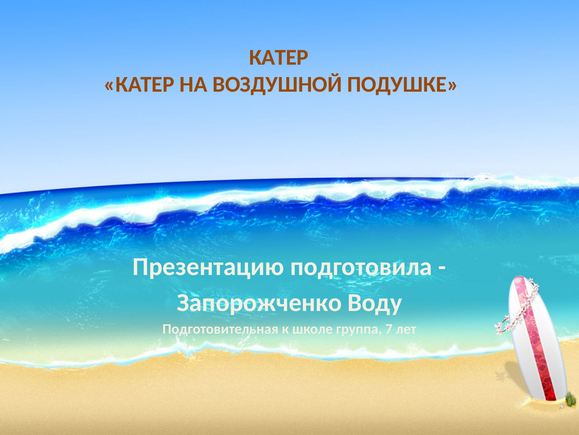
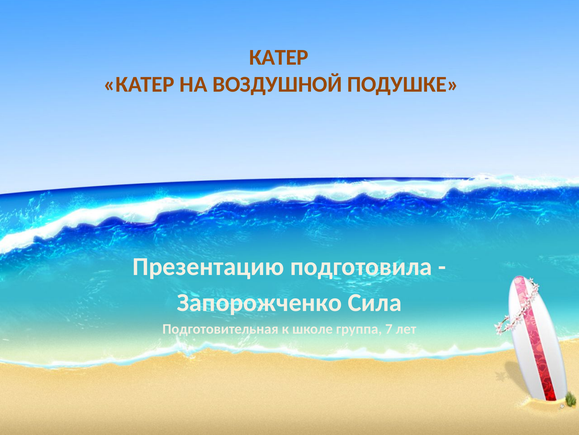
Воду: Воду -> Сила
